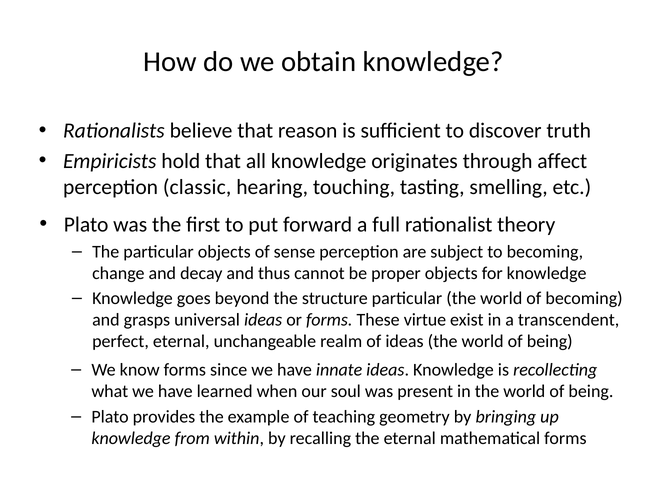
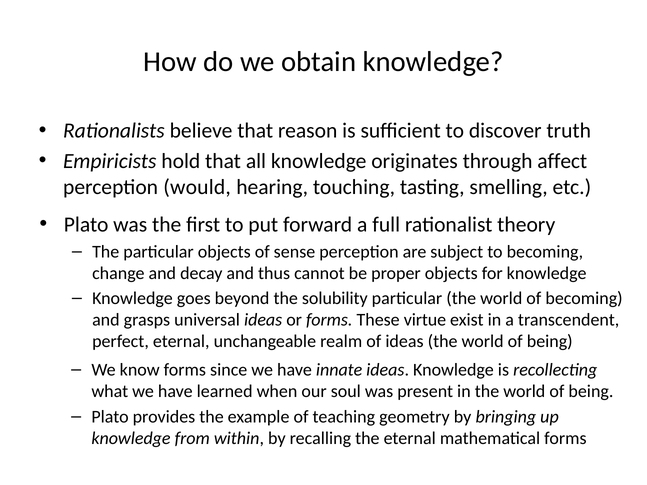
classic: classic -> would
structure: structure -> solubility
